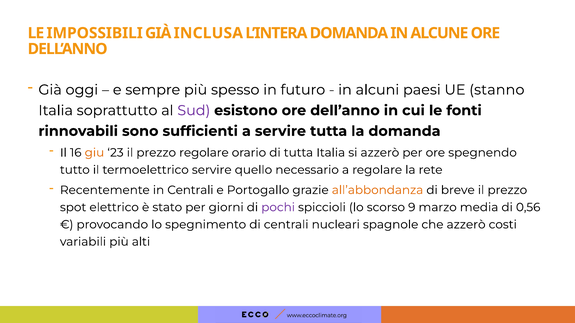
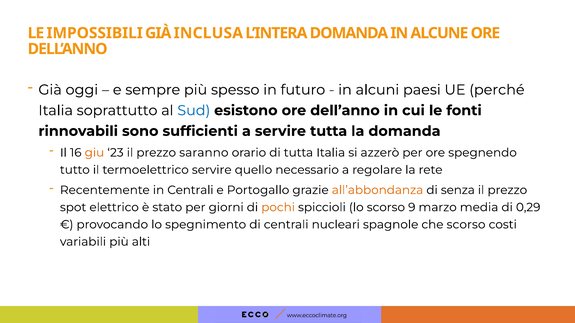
stanno: stanno -> perché
Sud colour: purple -> blue
prezzo regolare: regolare -> saranno
breve: breve -> senza
pochi colour: purple -> orange
0,56: 0,56 -> 0,29
che azzerò: azzerò -> scorso
